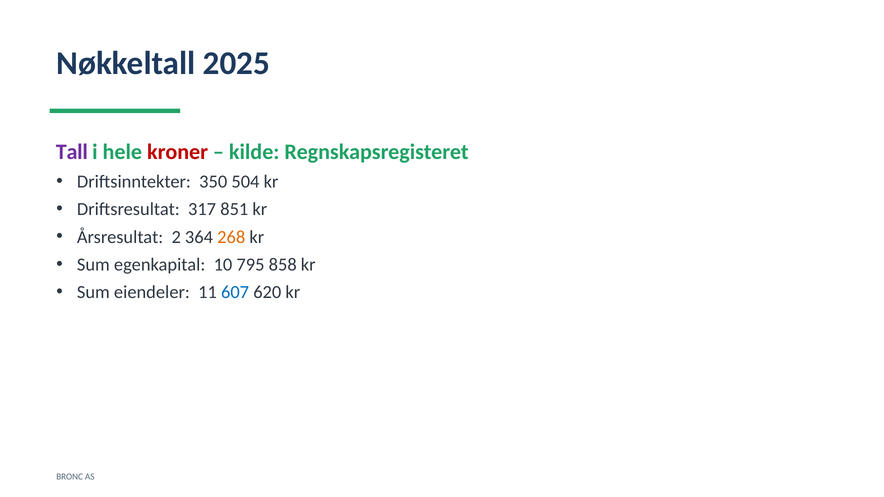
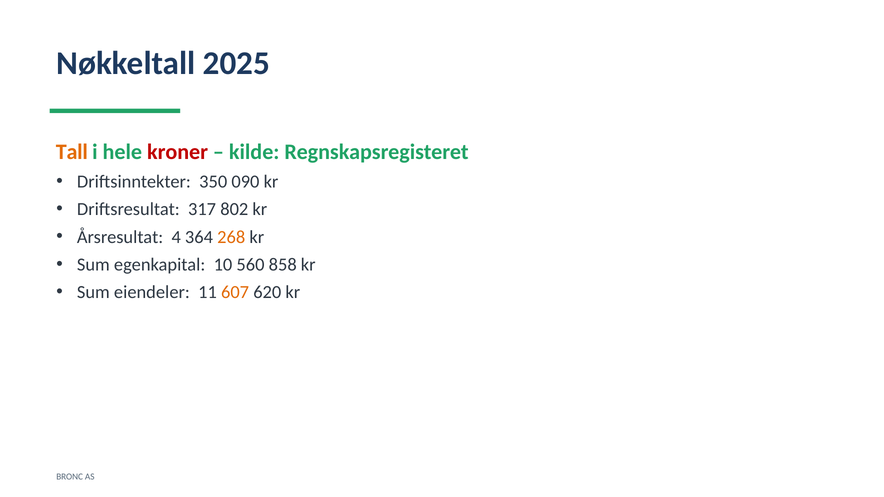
Tall colour: purple -> orange
504: 504 -> 090
851: 851 -> 802
2: 2 -> 4
795: 795 -> 560
607 colour: blue -> orange
